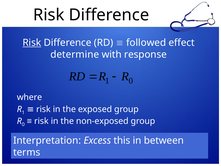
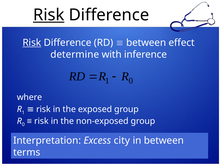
Risk at (49, 15) underline: none -> present
followed at (146, 43): followed -> between
response: response -> inference
this: this -> city
